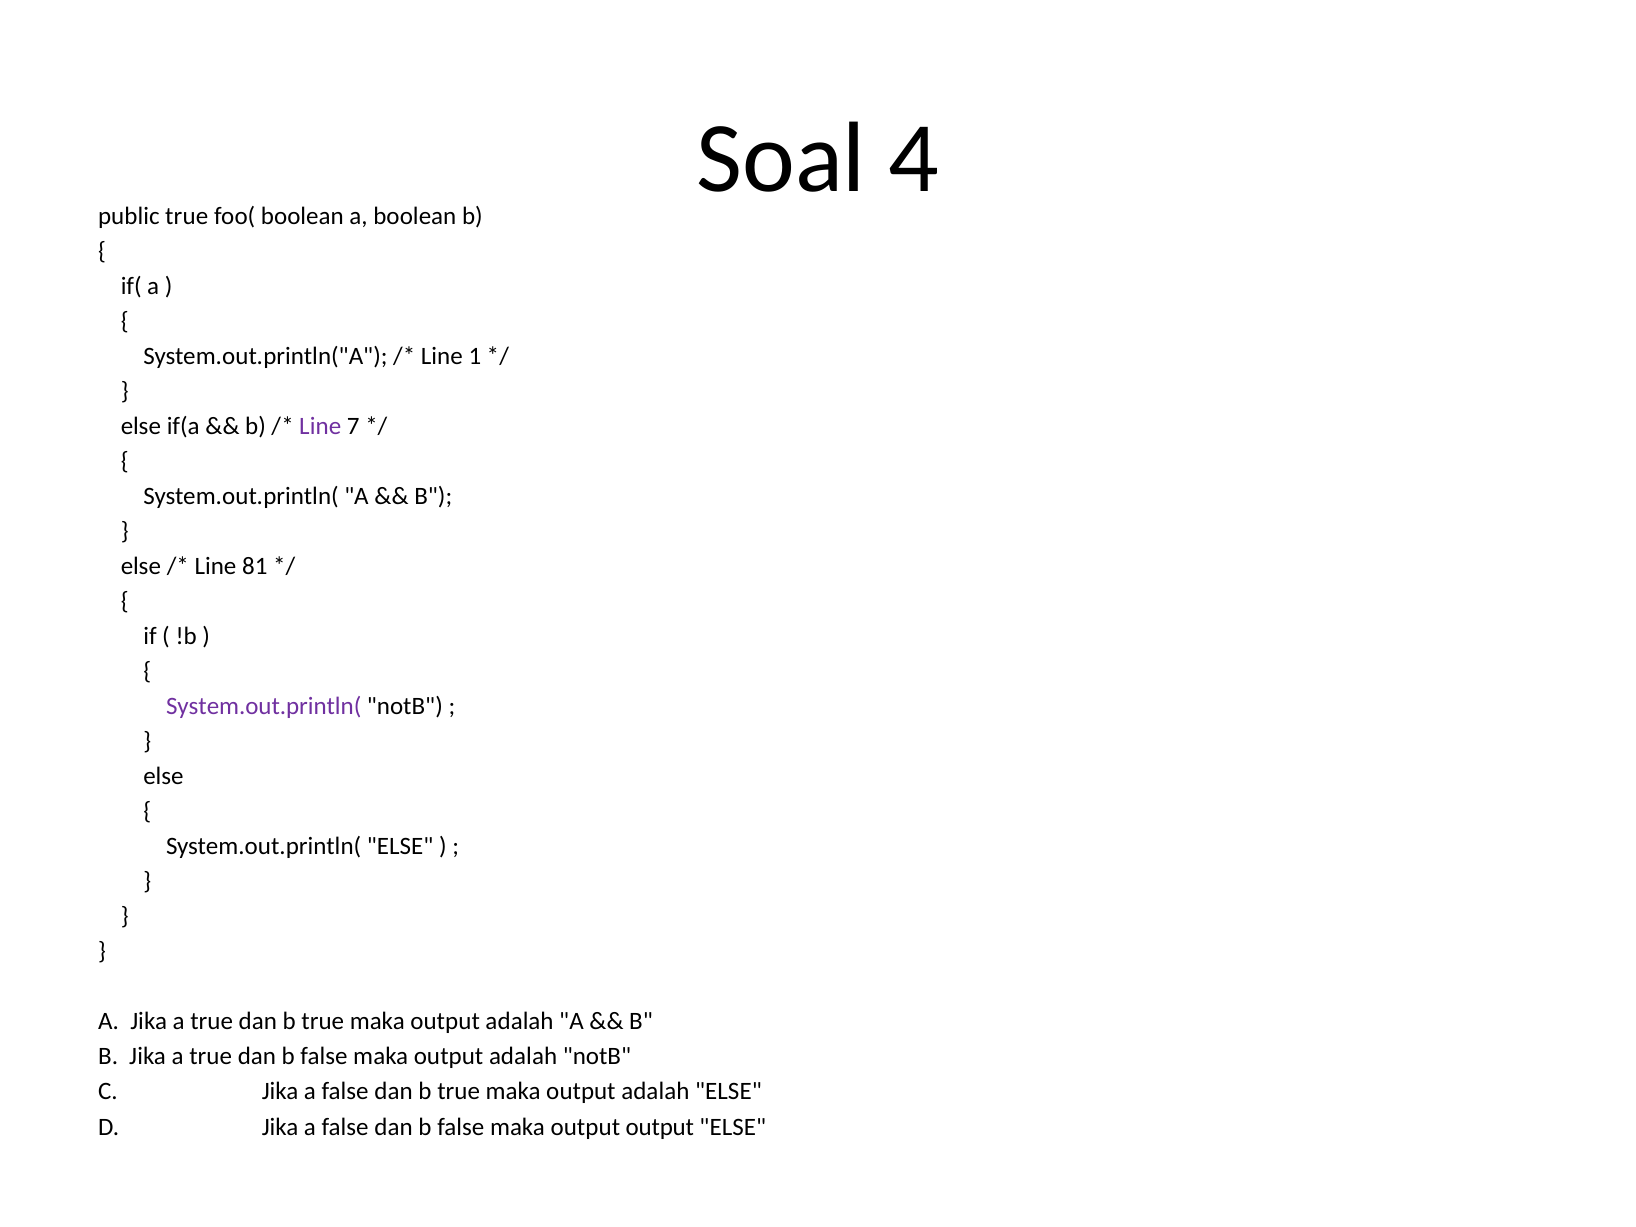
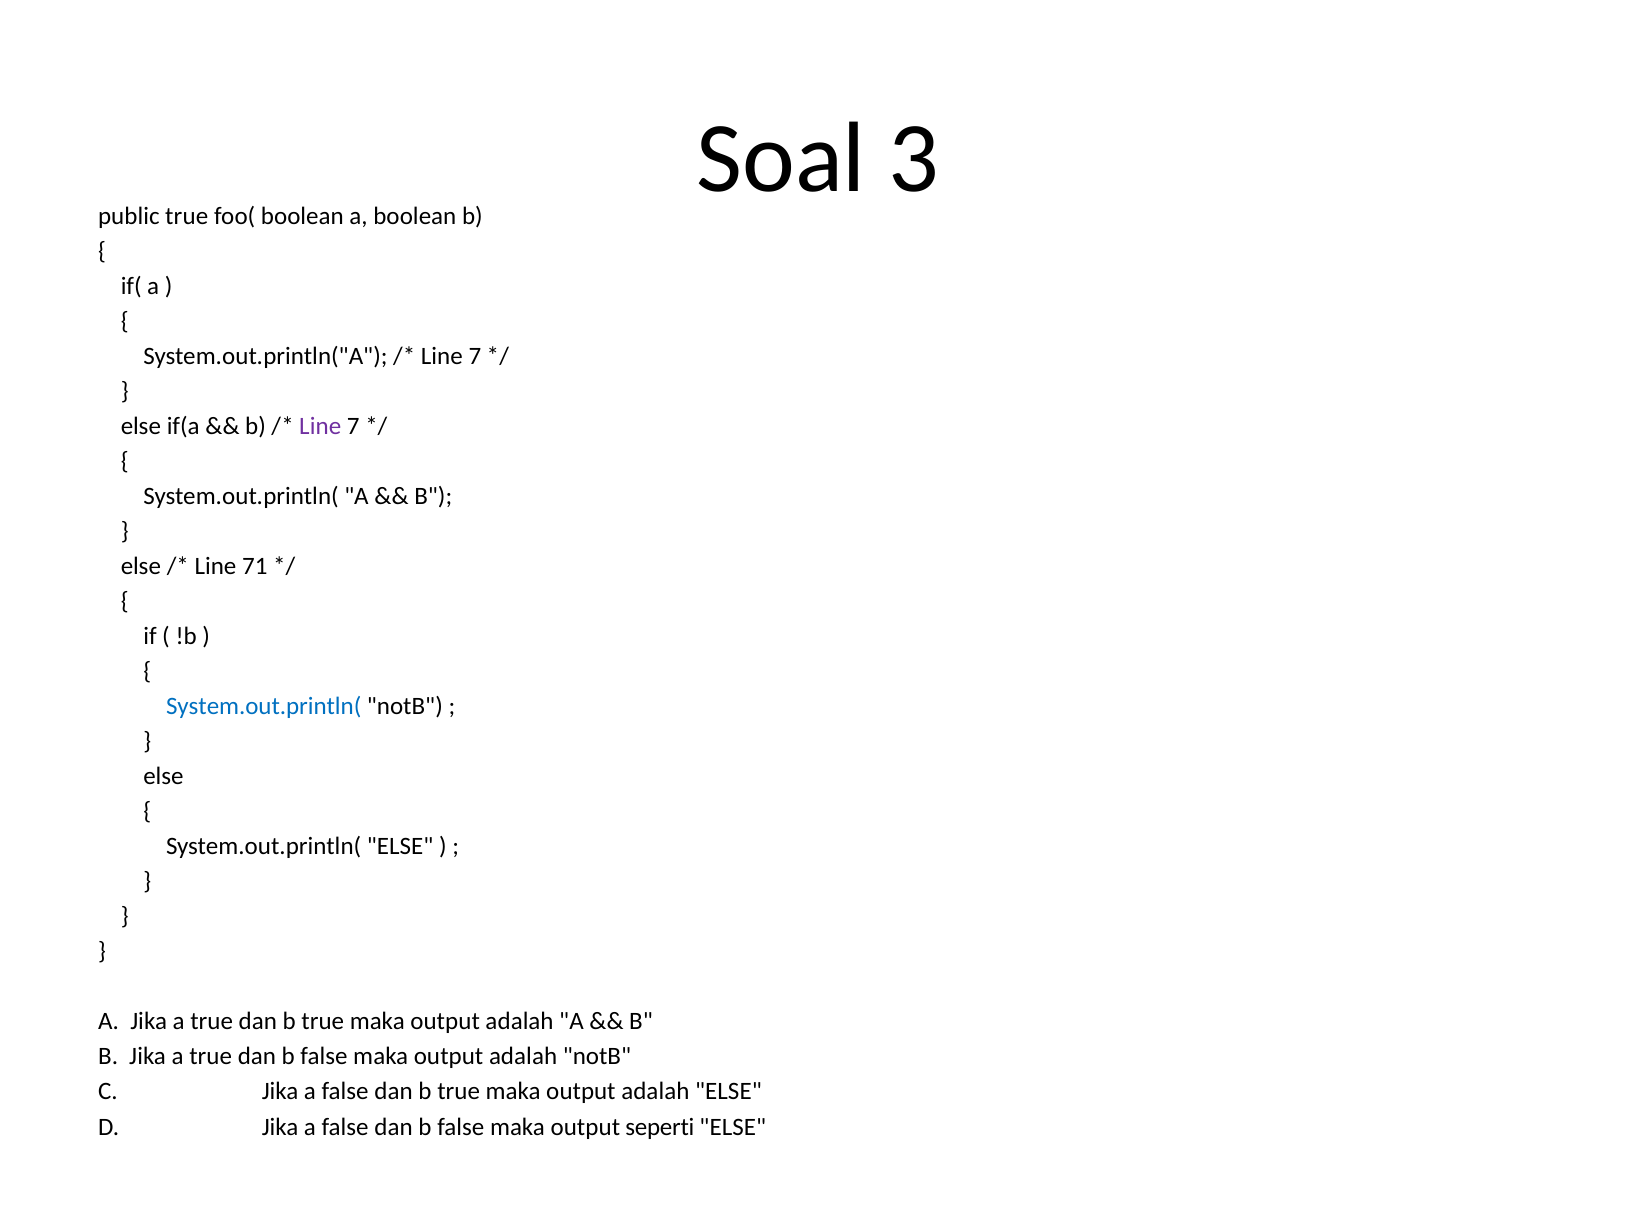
4: 4 -> 3
1 at (475, 356): 1 -> 7
81: 81 -> 71
System.out.println( at (264, 706) colour: purple -> blue
output output: output -> seperti
